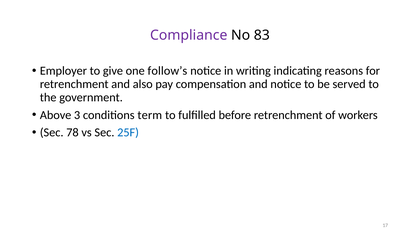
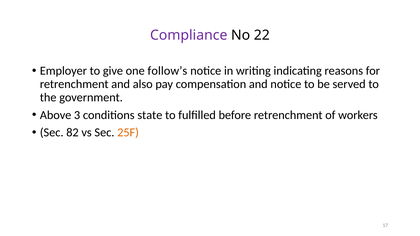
83: 83 -> 22
term: term -> state
78: 78 -> 82
25F colour: blue -> orange
